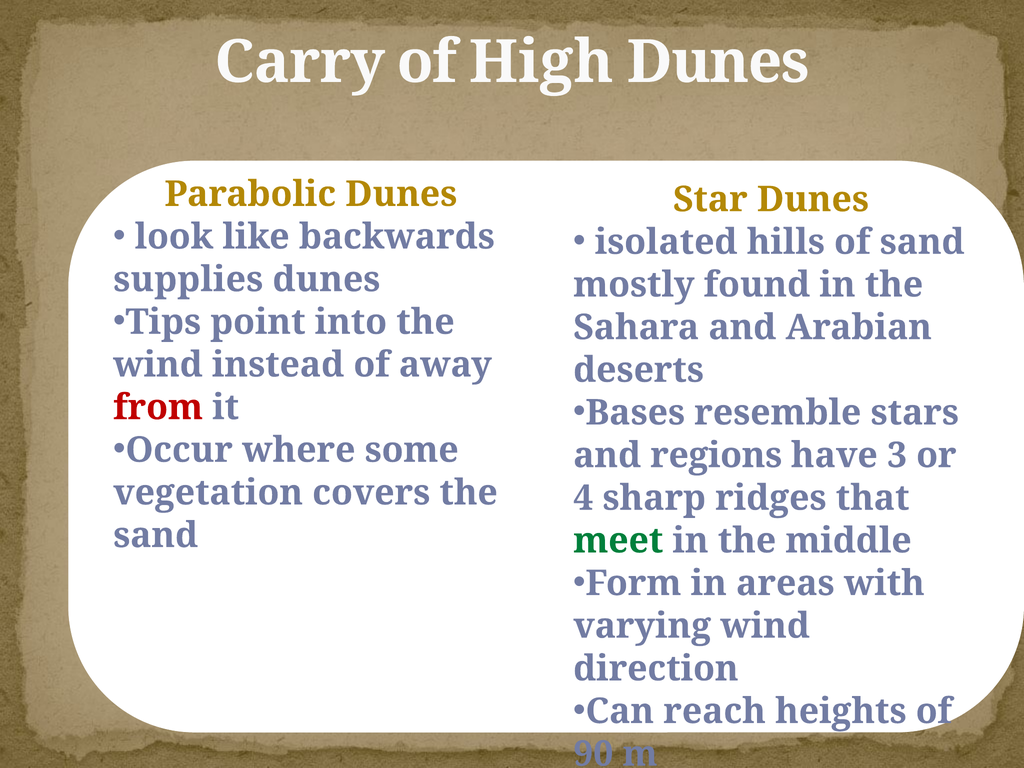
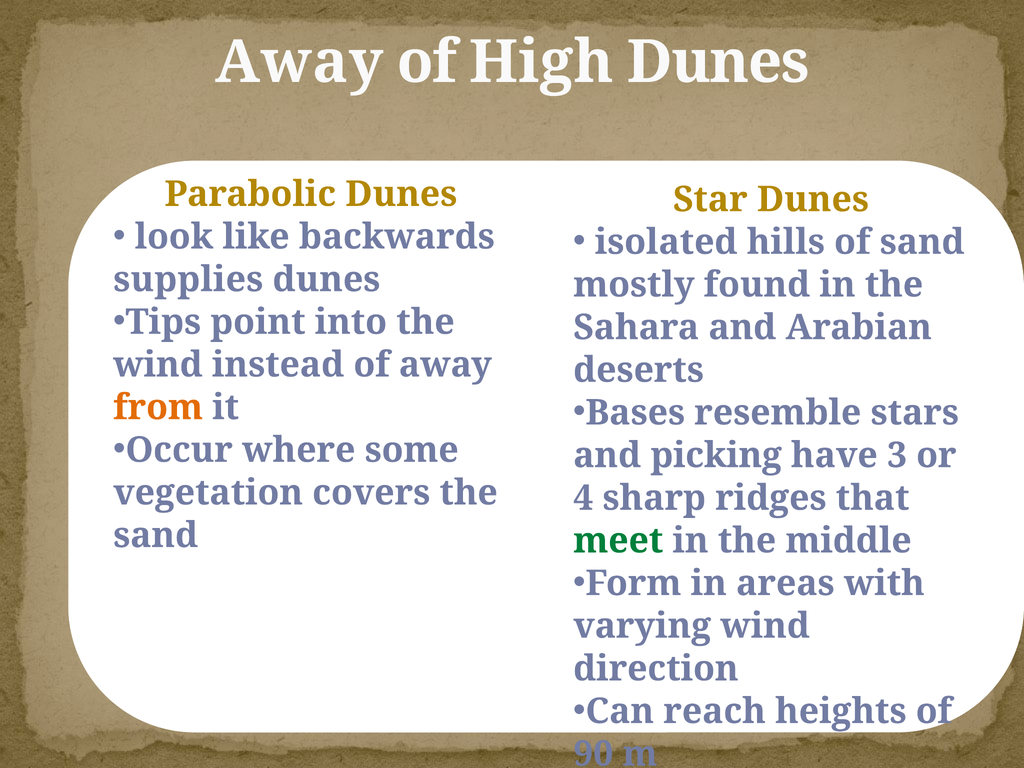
Carry at (300, 62): Carry -> Away
from colour: red -> orange
regions: regions -> picking
